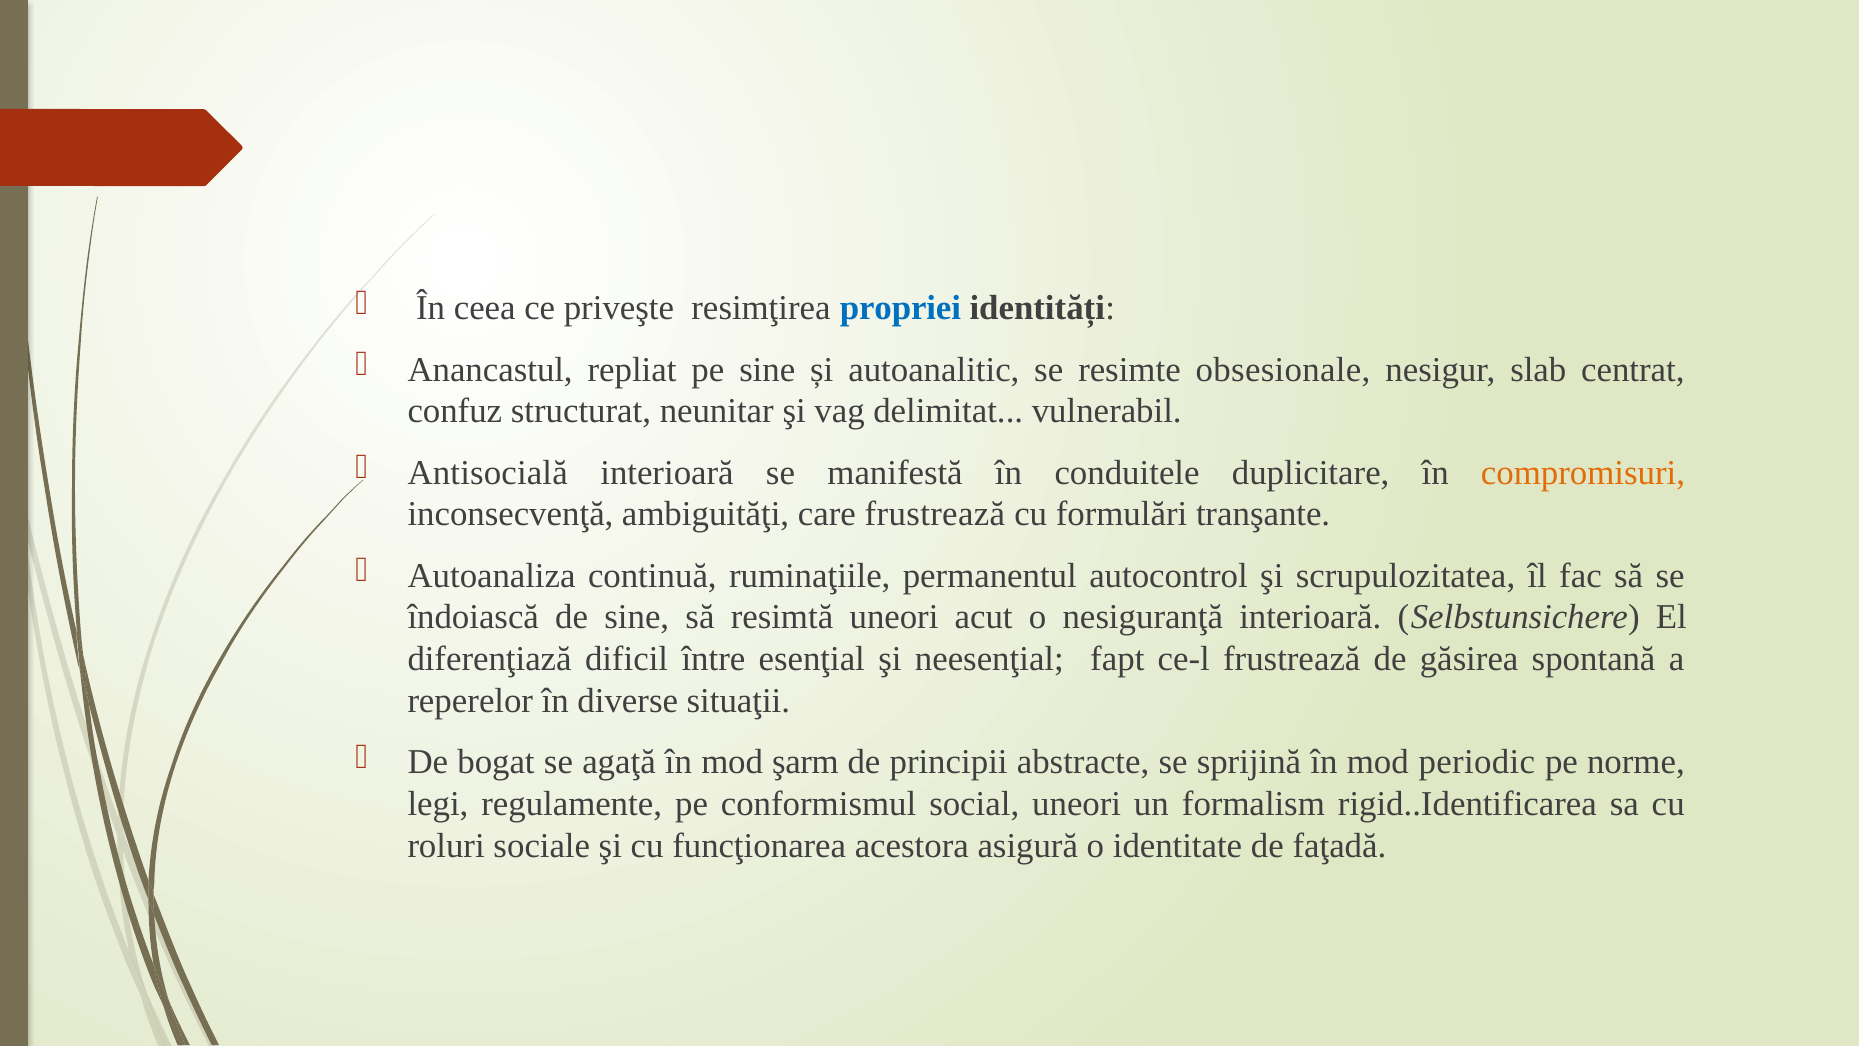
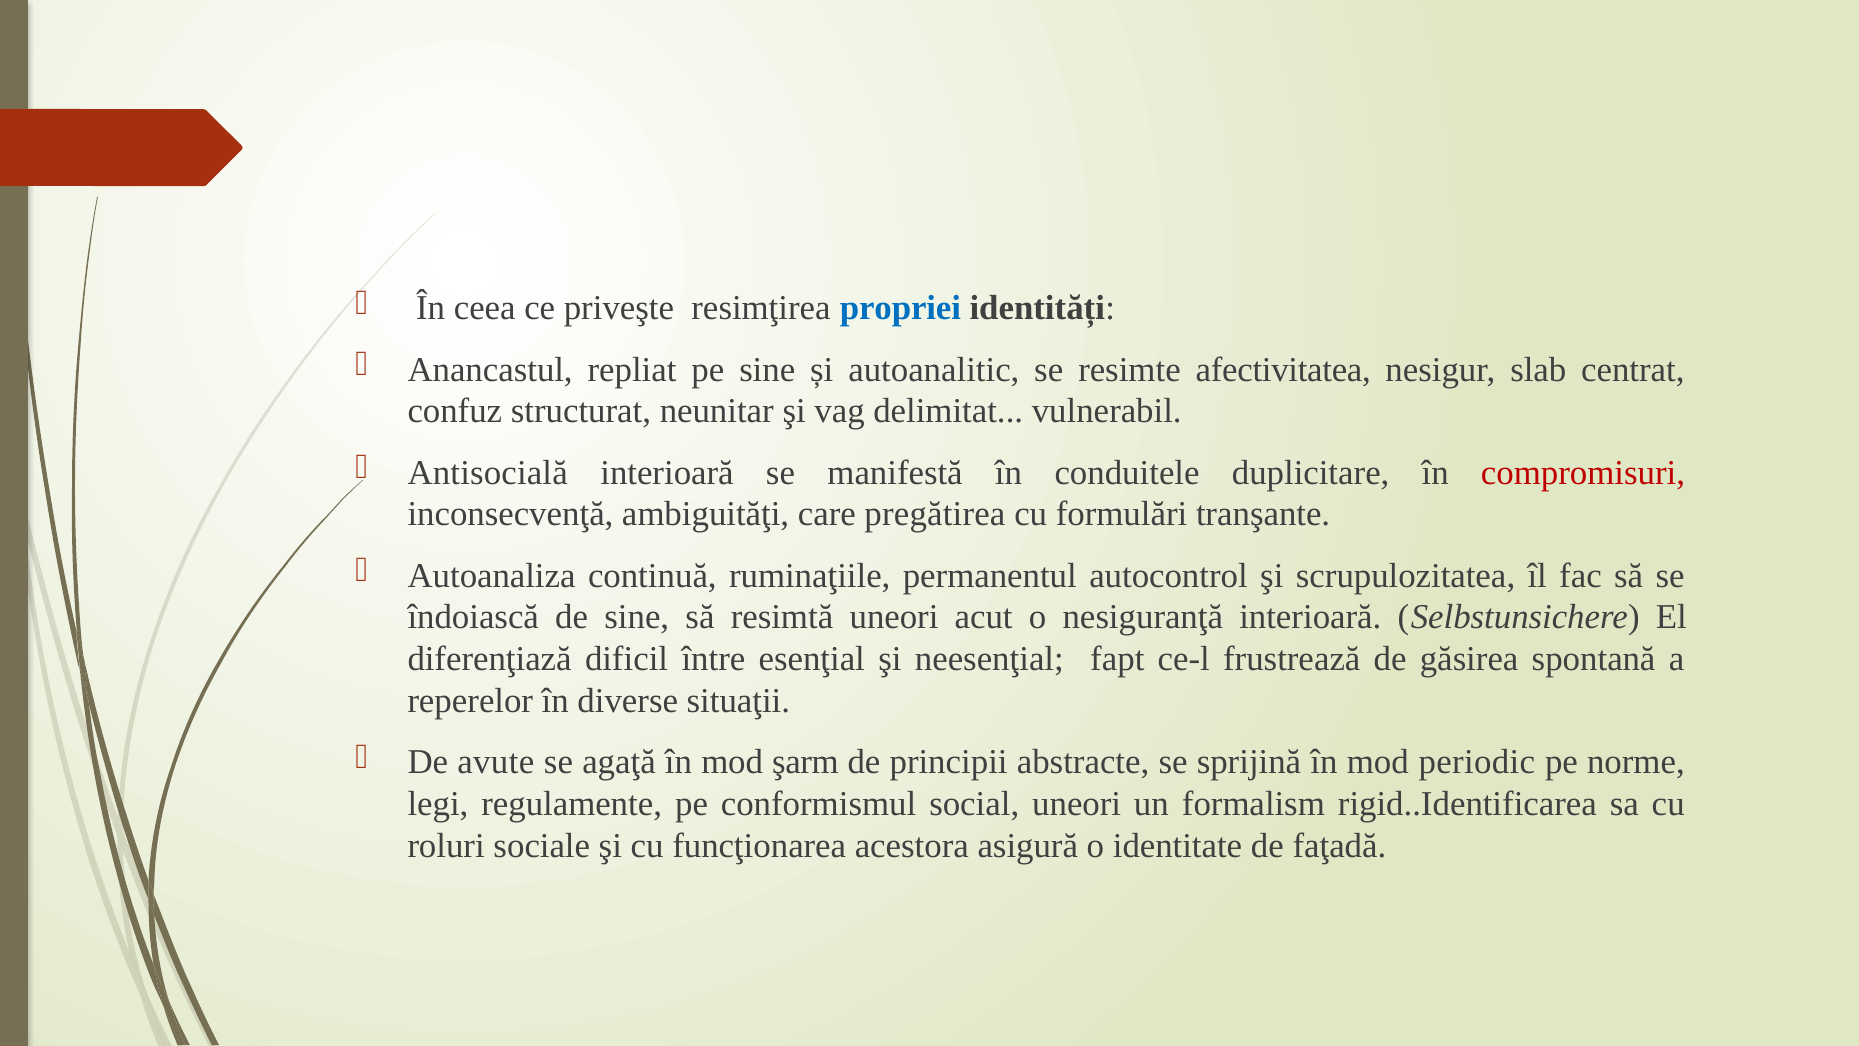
obsesionale: obsesionale -> afectivitatea
compromisuri colour: orange -> red
care frustrează: frustrează -> pregătirea
bogat: bogat -> avute
